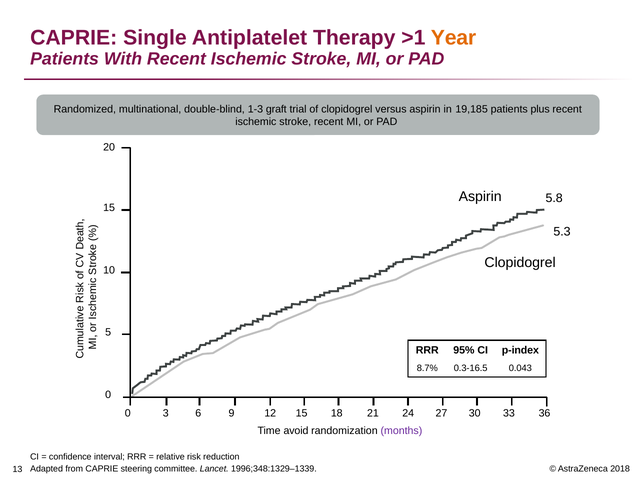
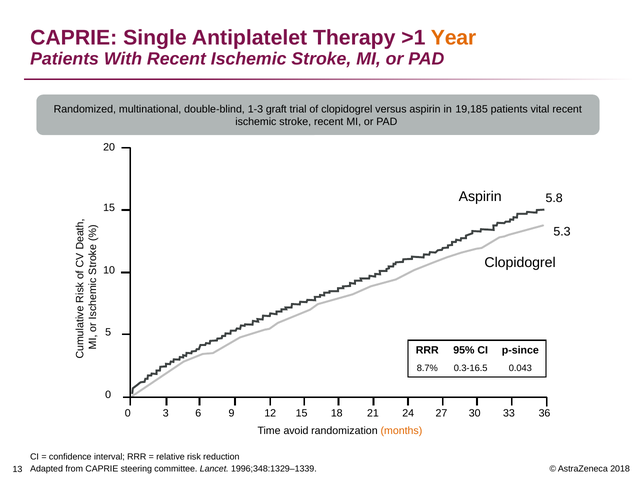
plus: plus -> vital
p-index: p-index -> p-since
months colour: purple -> orange
